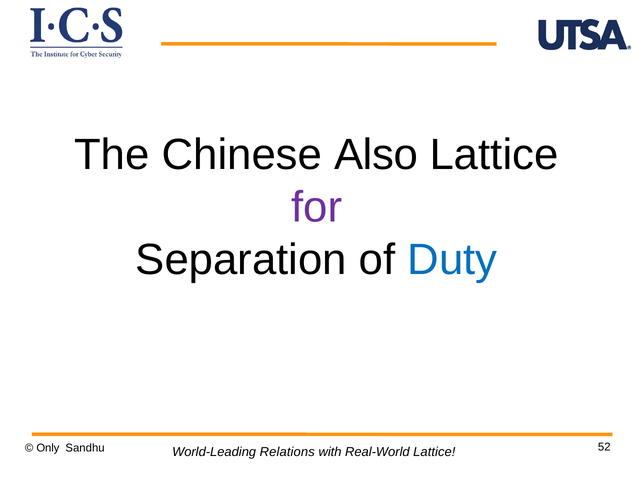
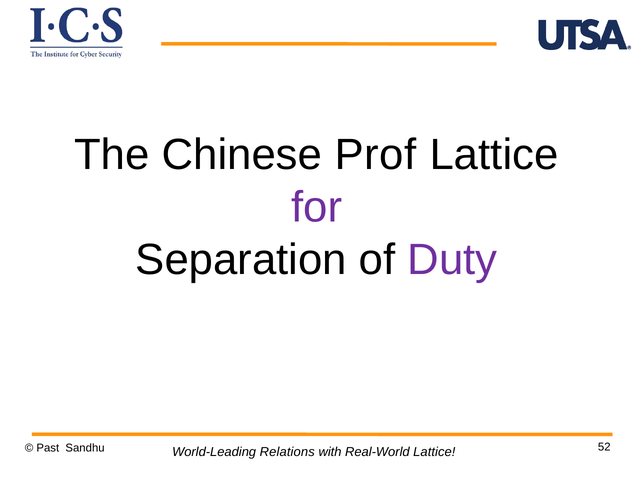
Also: Also -> Prof
Duty colour: blue -> purple
Only: Only -> Past
